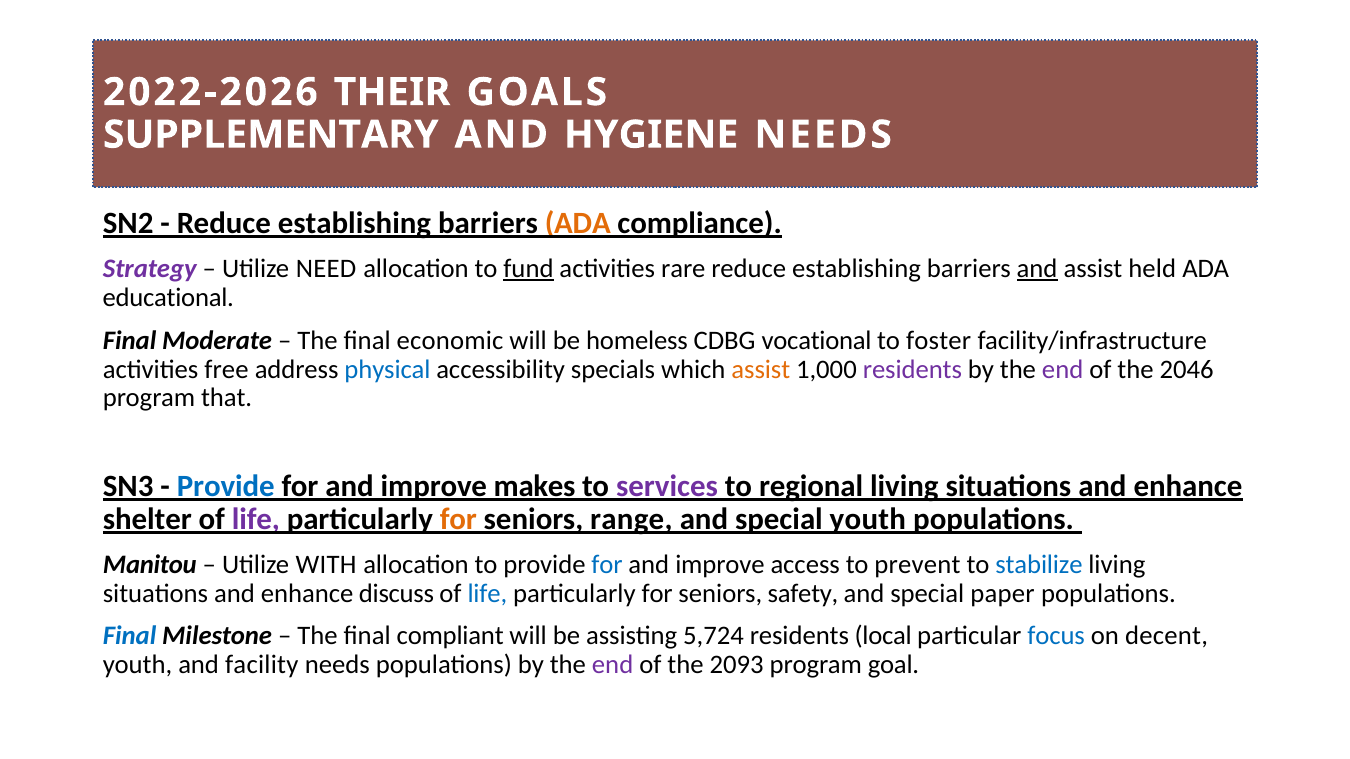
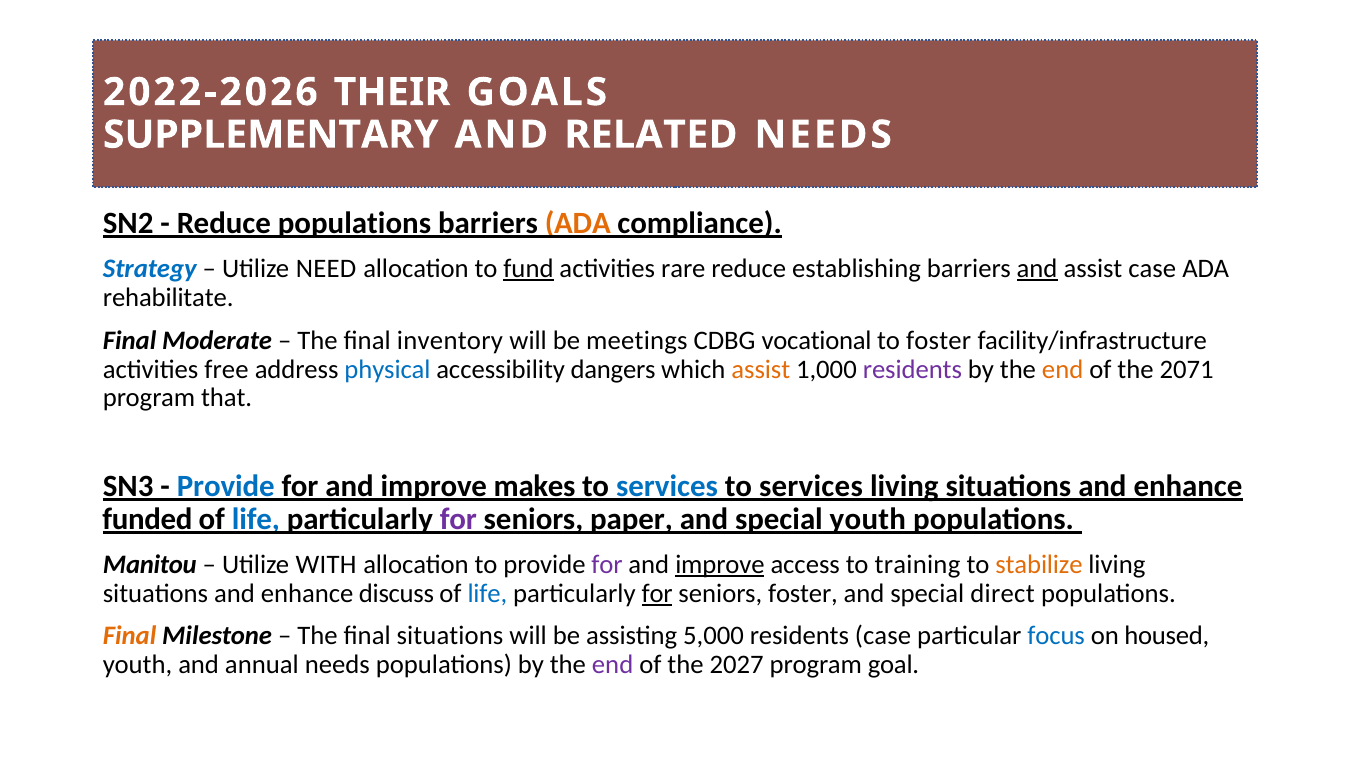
HYGIENE: HYGIENE -> RELATED
establishing at (354, 224): establishing -> populations
Strategy colour: purple -> blue
assist held: held -> case
educational: educational -> rehabilitate
economic: economic -> inventory
homeless: homeless -> meetings
specials: specials -> dangers
end at (1063, 369) colour: purple -> orange
2046: 2046 -> 2071
services at (667, 486) colour: purple -> blue
regional at (811, 486): regional -> services
shelter: shelter -> funded
life at (256, 520) colour: purple -> blue
for at (458, 520) colour: orange -> purple
range: range -> paper
for at (607, 565) colour: blue -> purple
improve at (720, 565) underline: none -> present
prevent: prevent -> training
stabilize colour: blue -> orange
for at (657, 594) underline: none -> present
seniors safety: safety -> foster
paper: paper -> direct
Final at (130, 636) colour: blue -> orange
final compliant: compliant -> situations
5,724: 5,724 -> 5,000
residents local: local -> case
decent: decent -> housed
facility: facility -> annual
2093: 2093 -> 2027
